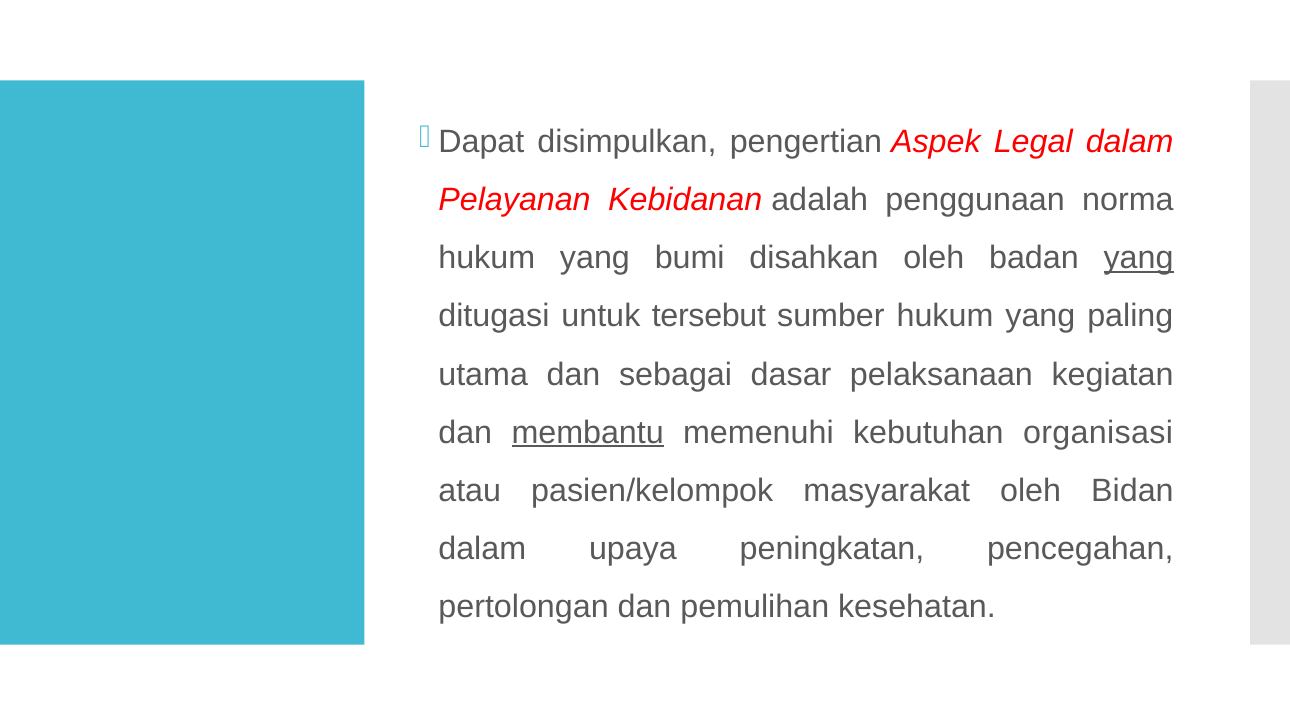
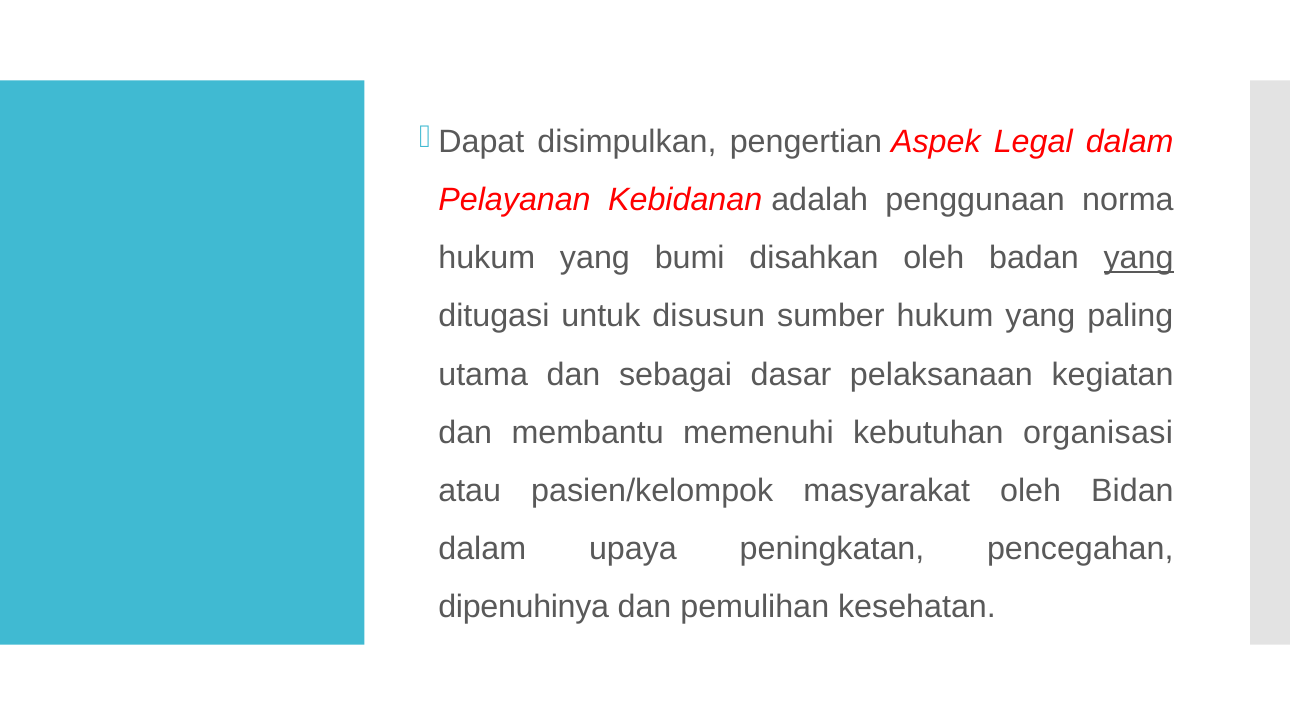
tersebut: tersebut -> disusun
membantu underline: present -> none
pertolongan: pertolongan -> dipenuhinya
